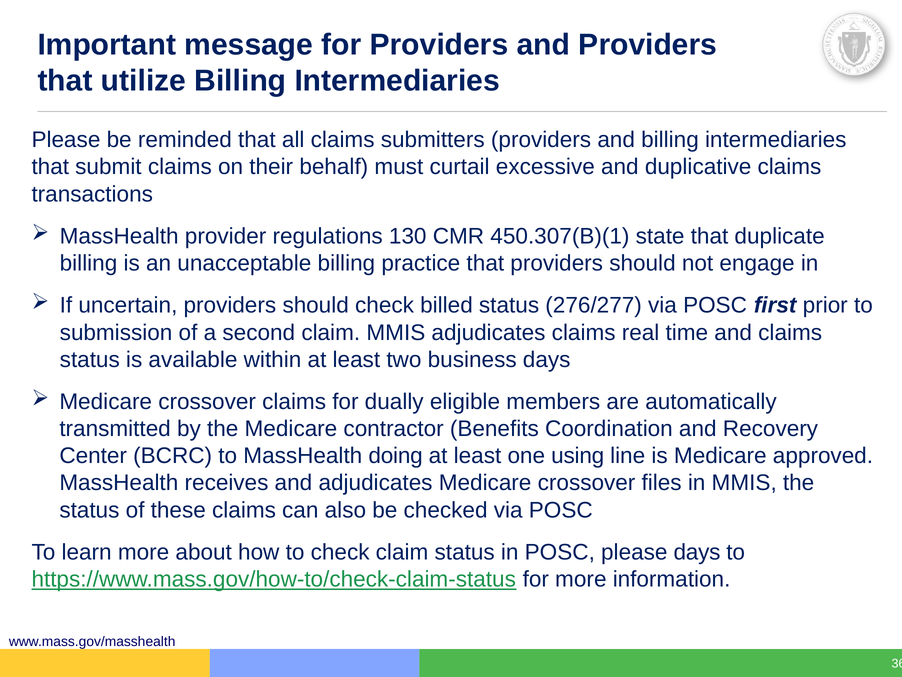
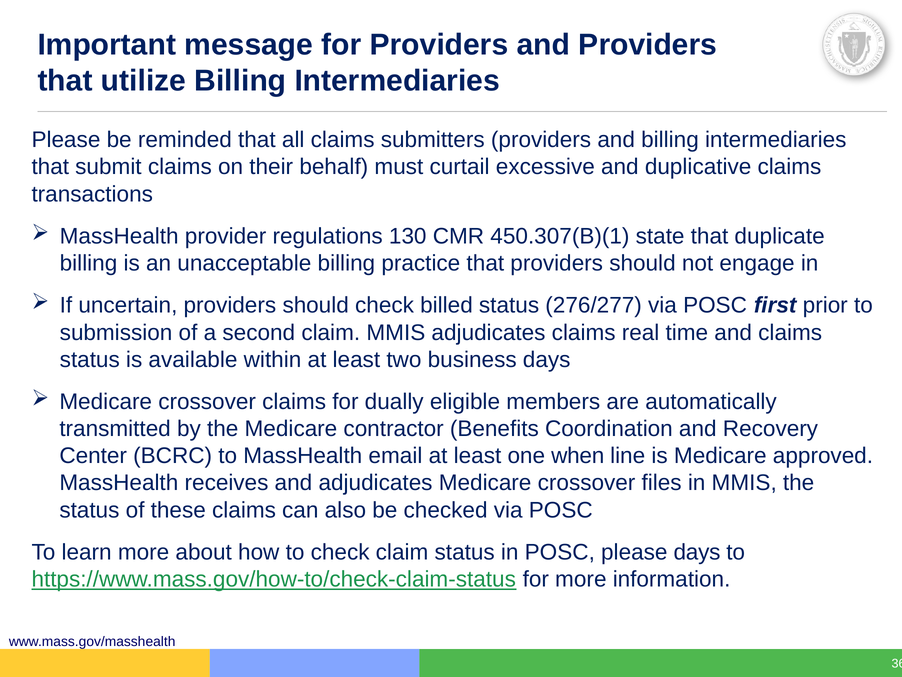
doing: doing -> email
using: using -> when
